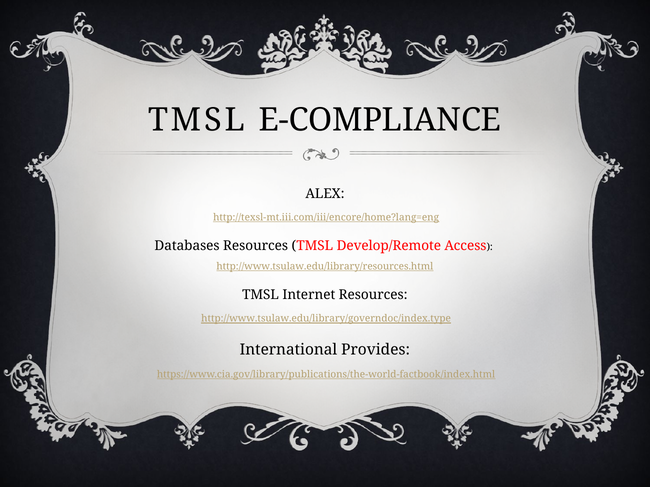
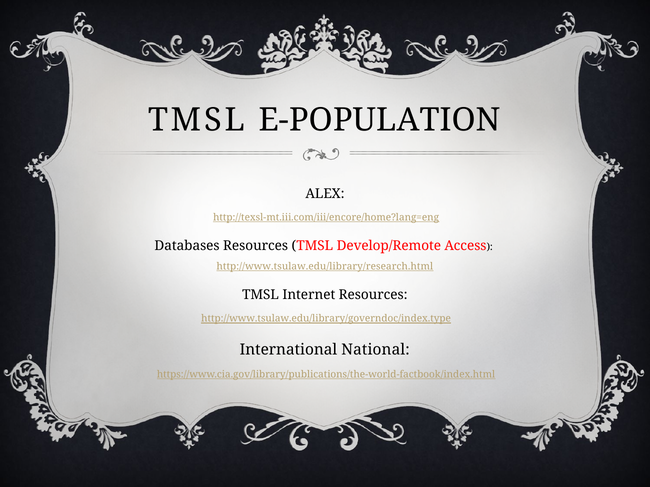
E-COMPLIANCE: E-COMPLIANCE -> E-POPULATION
http://www.tsulaw.edu/library/resources.html: http://www.tsulaw.edu/library/resources.html -> http://www.tsulaw.edu/library/research.html
Provides: Provides -> National
